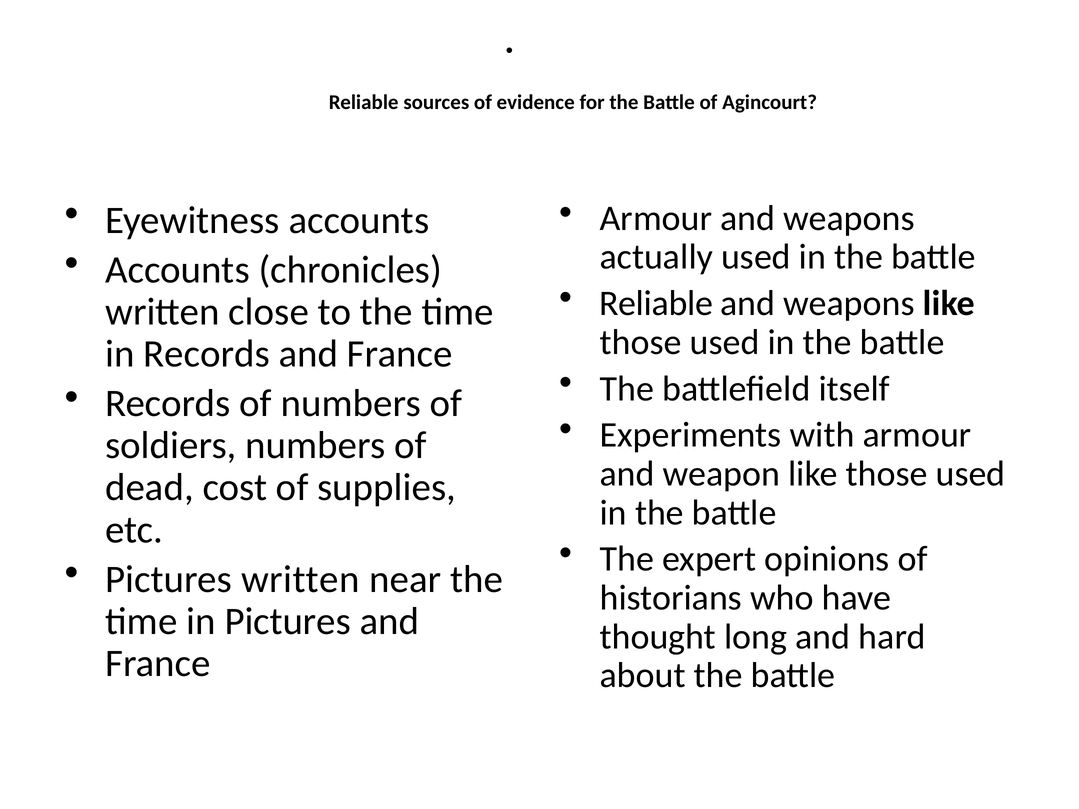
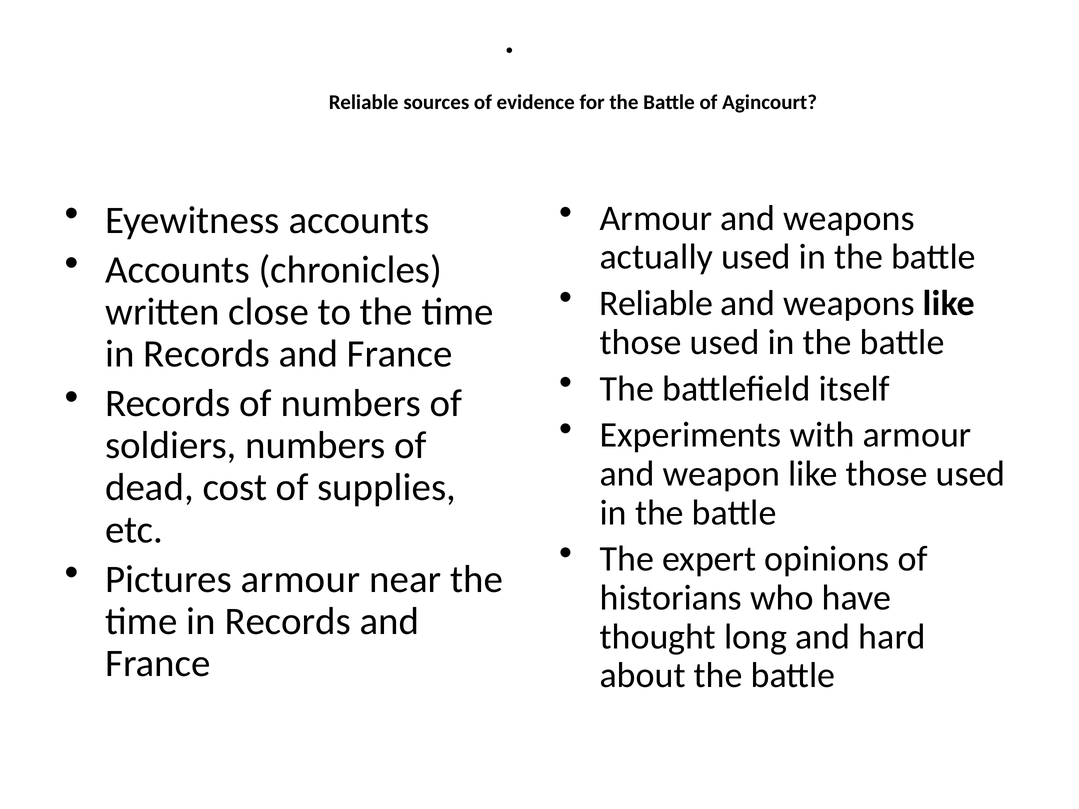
Pictures written: written -> armour
Pictures at (288, 622): Pictures -> Records
